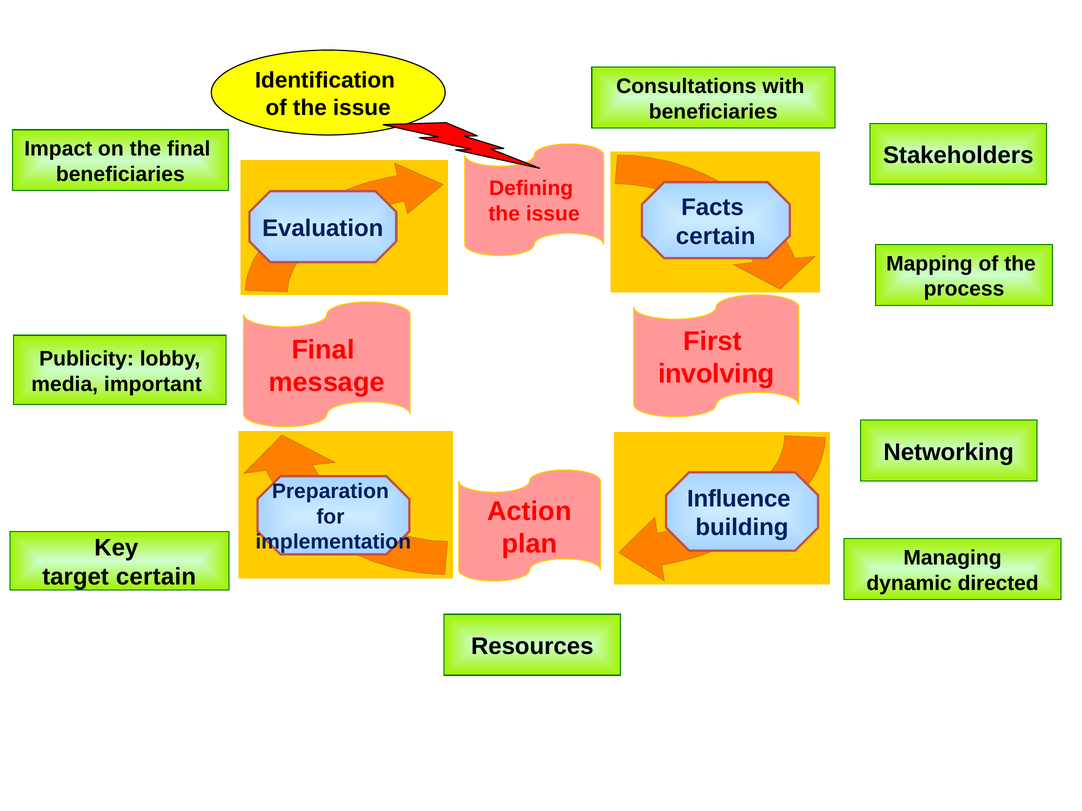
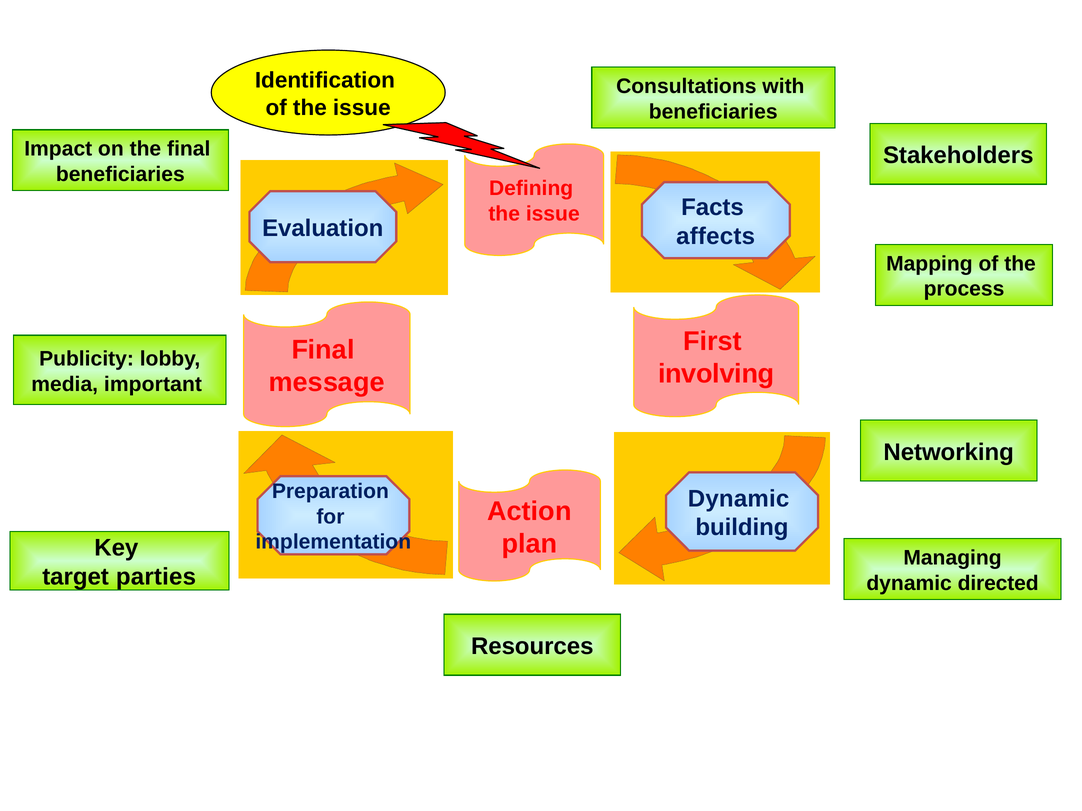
certain at (716, 236): certain -> affects
Influence at (739, 499): Influence -> Dynamic
target certain: certain -> parties
